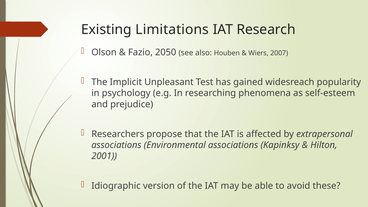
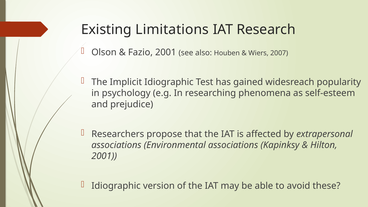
Fazio 2050: 2050 -> 2001
Implicit Unpleasant: Unpleasant -> Idiographic
